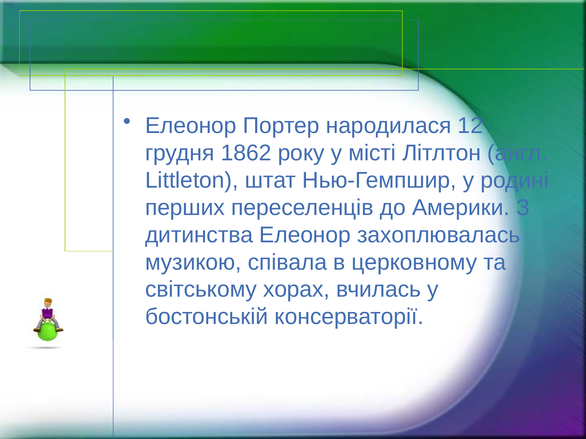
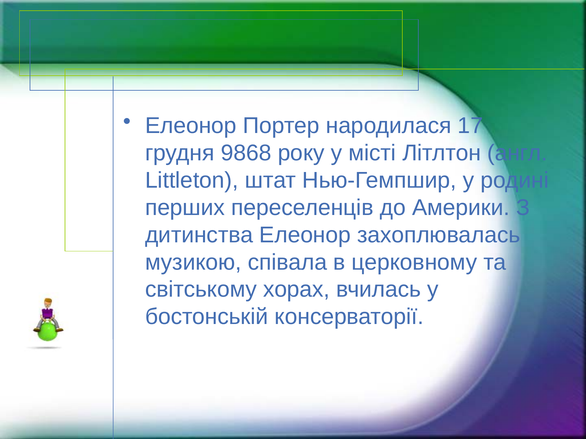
12: 12 -> 17
1862: 1862 -> 9868
